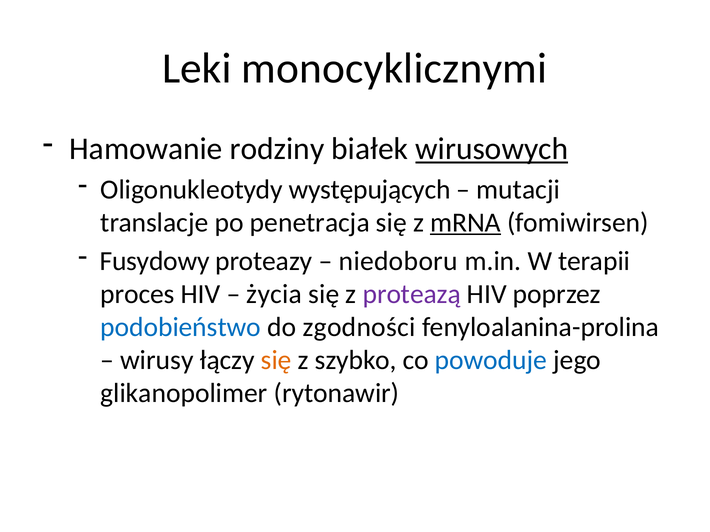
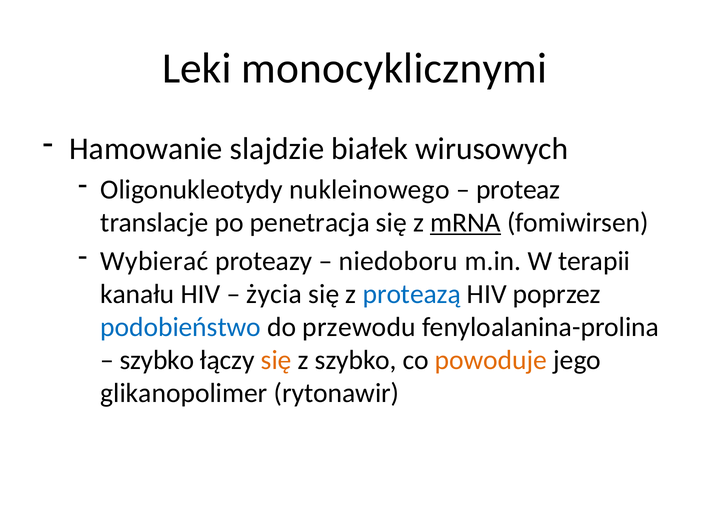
rodziny: rodziny -> slajdzie
wirusowych underline: present -> none
występujących: występujących -> nukleinowego
mutacji: mutacji -> proteaz
Fusydowy: Fusydowy -> Wybierać
proces: proces -> kanału
proteazą colour: purple -> blue
zgodności: zgodności -> przewodu
wirusy at (157, 361): wirusy -> szybko
powoduje colour: blue -> orange
